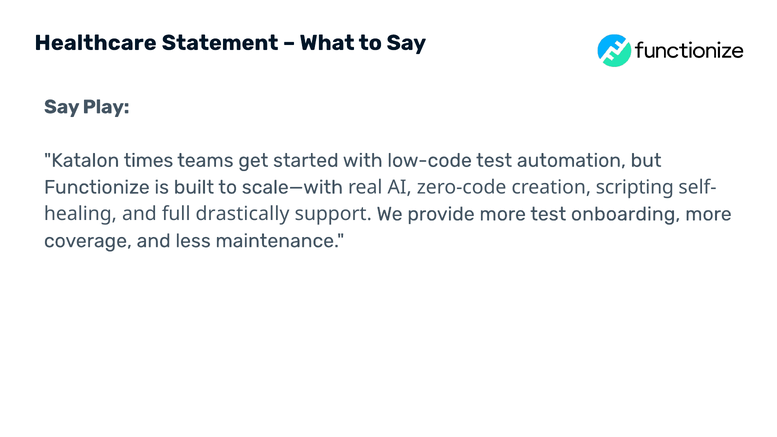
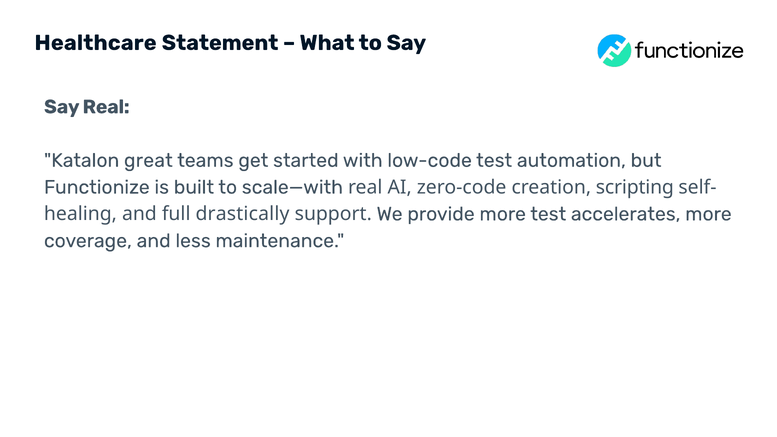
Say Play: Play -> Real
times: times -> great
onboarding: onboarding -> accelerates
